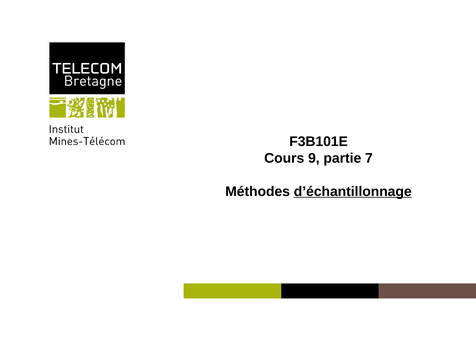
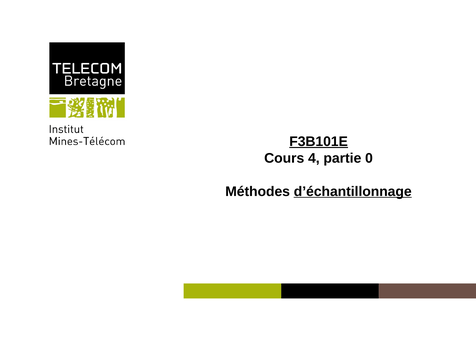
F3B101E underline: none -> present
9: 9 -> 4
7: 7 -> 0
